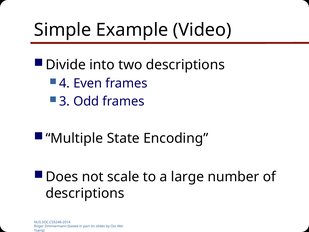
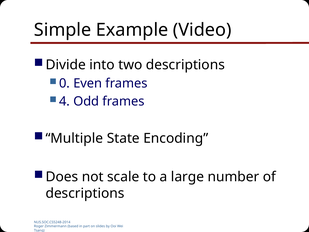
4: 4 -> 0
3: 3 -> 4
